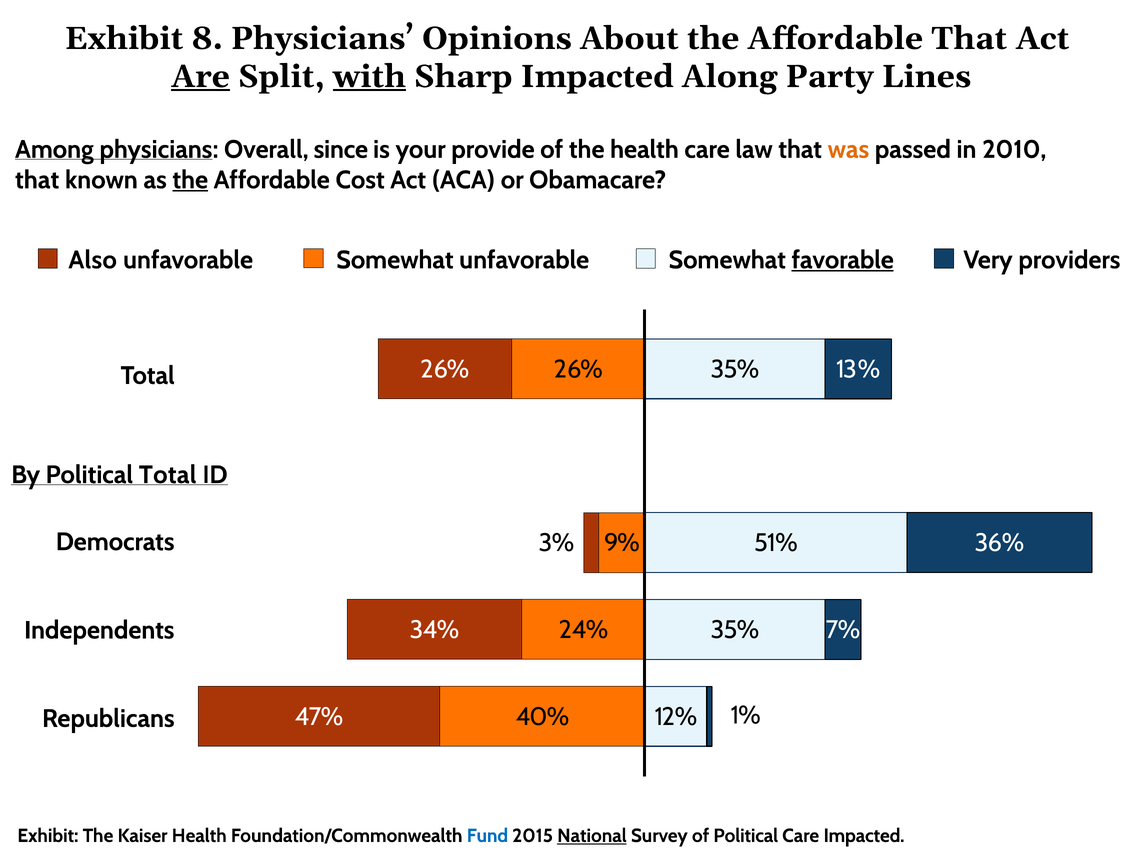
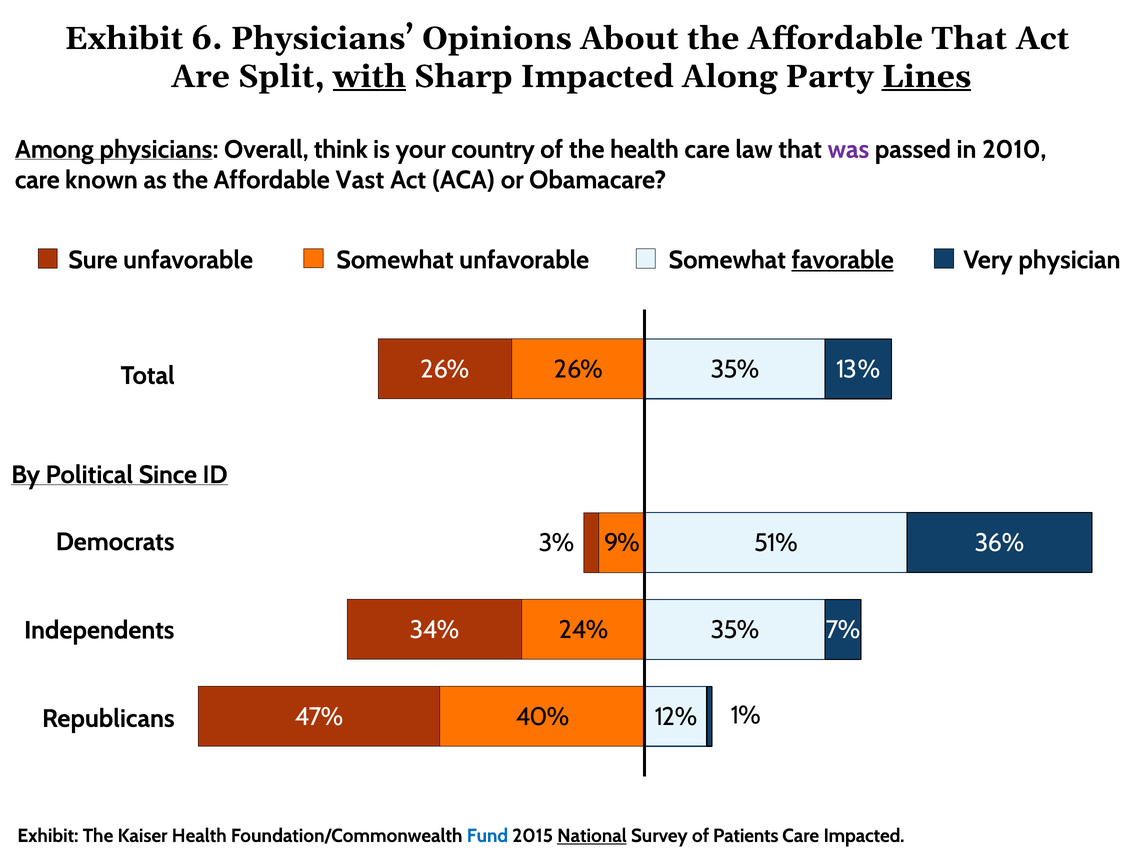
8: 8 -> 6
Are underline: present -> none
Lines underline: none -> present
since: since -> think
provide: provide -> country
was colour: orange -> purple
that at (37, 180): that -> care
the at (190, 180) underline: present -> none
Cost: Cost -> Vast
Also: Also -> Sure
providers: providers -> physician
Political Total: Total -> Since
of Political: Political -> Patients
